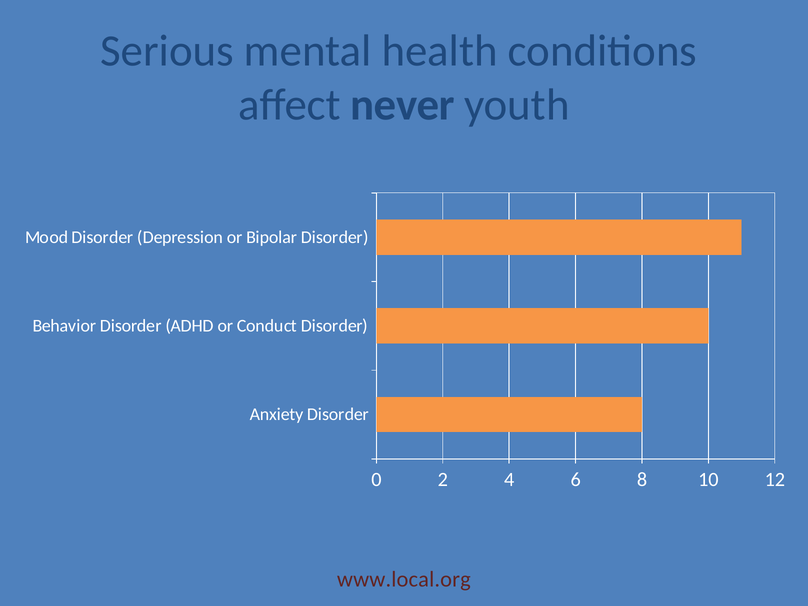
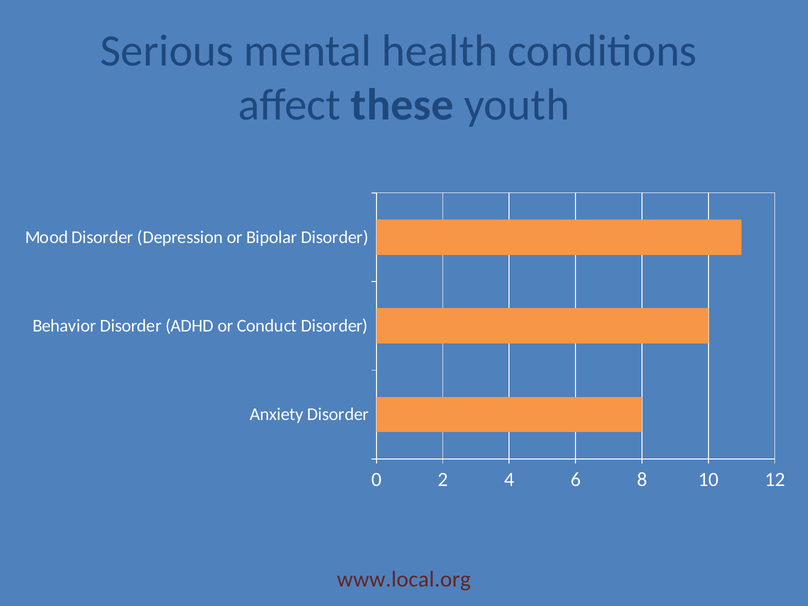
never: never -> these
